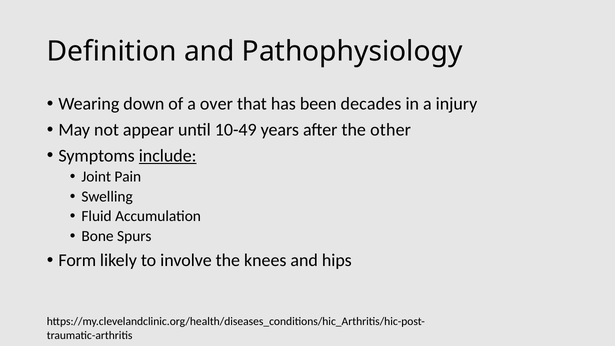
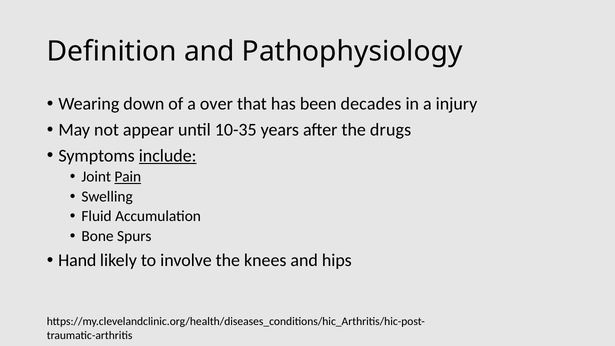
10-49: 10-49 -> 10-35
other: other -> drugs
Pain underline: none -> present
Form: Form -> Hand
